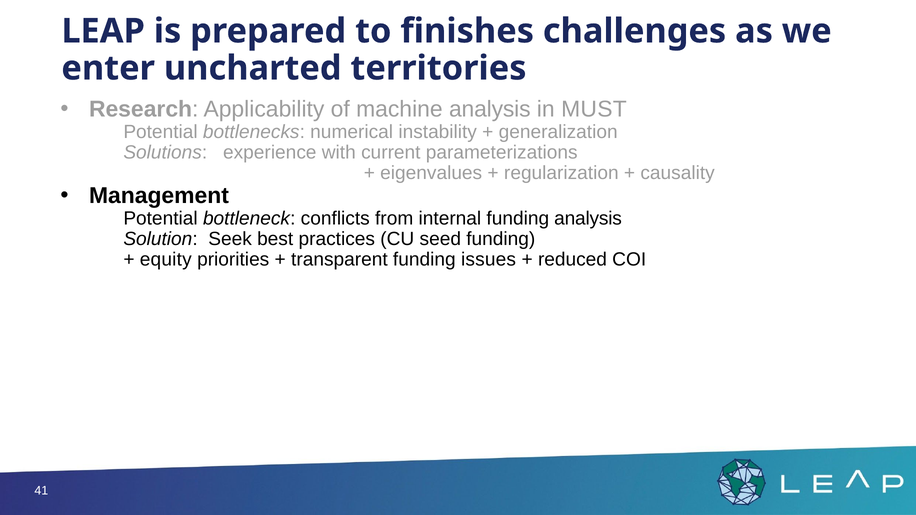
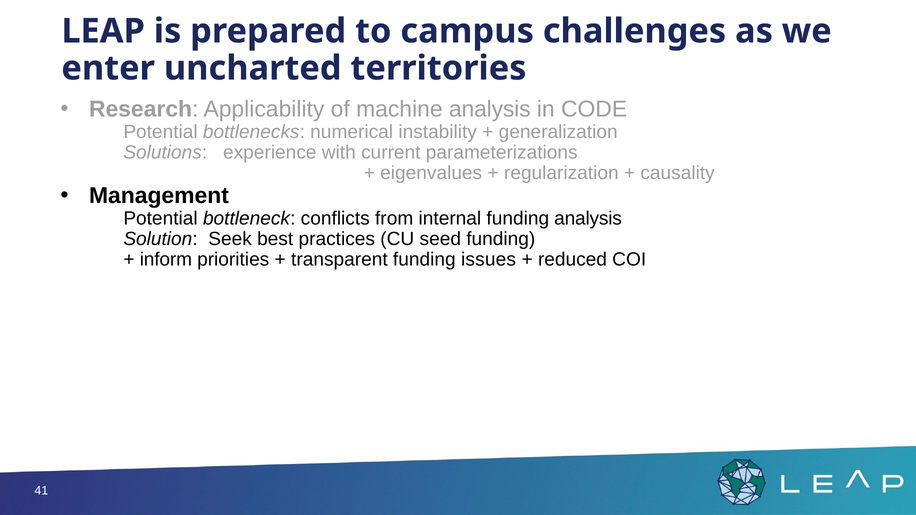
finishes: finishes -> campus
MUST: MUST -> CODE
equity: equity -> inform
